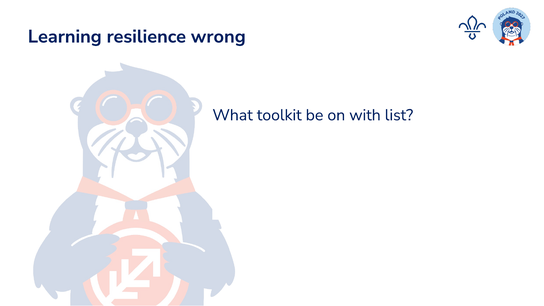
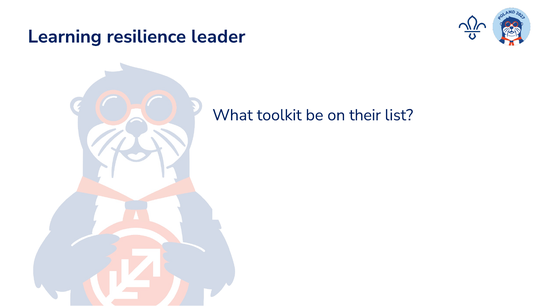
wrong: wrong -> leader
with: with -> their
